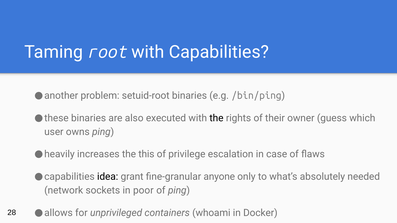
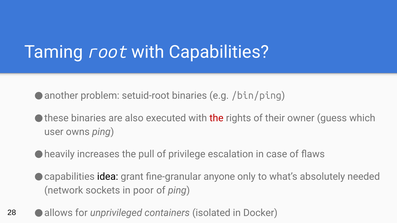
the at (216, 118) colour: black -> red
this: this -> pull
whoami: whoami -> isolated
